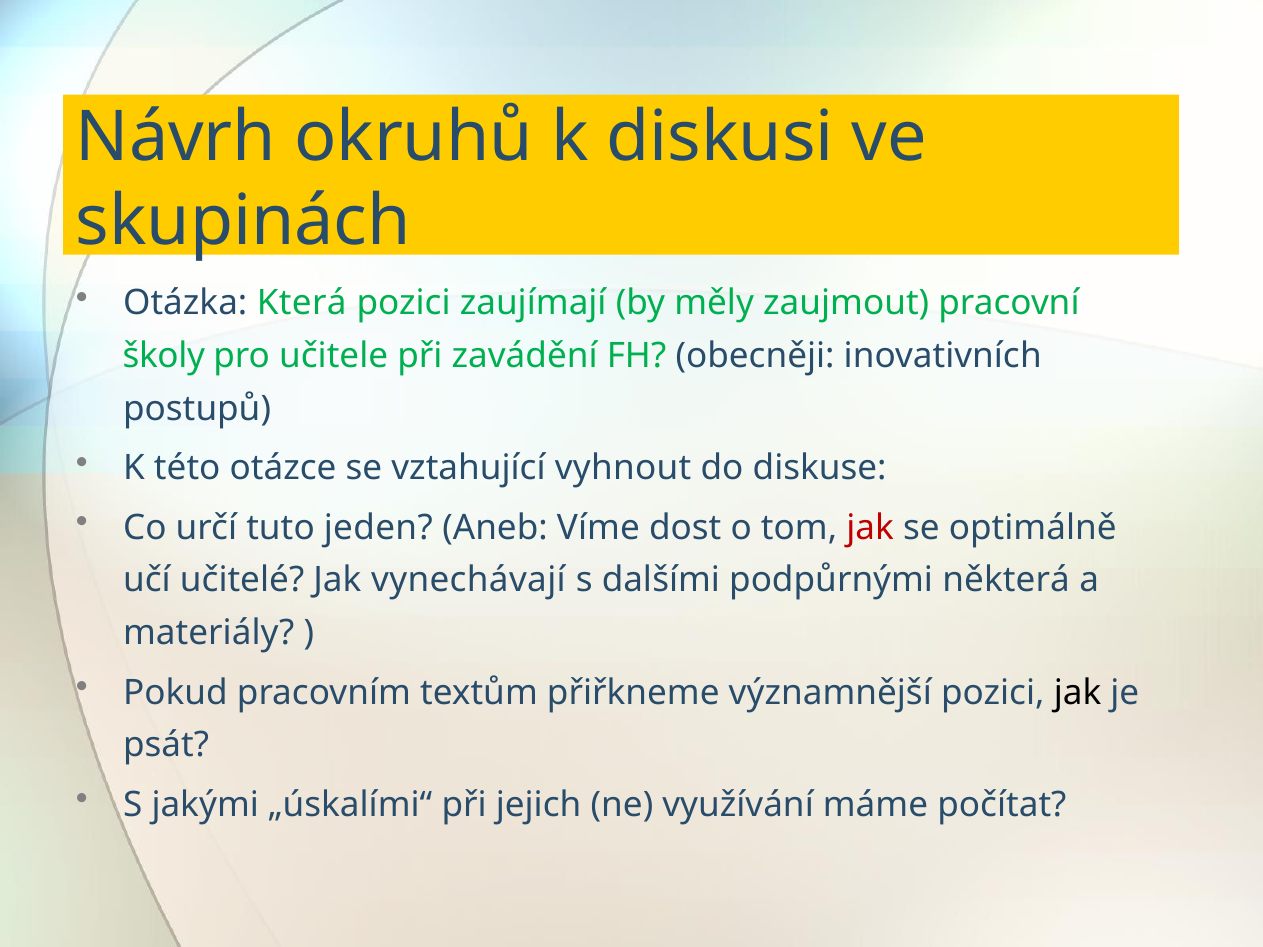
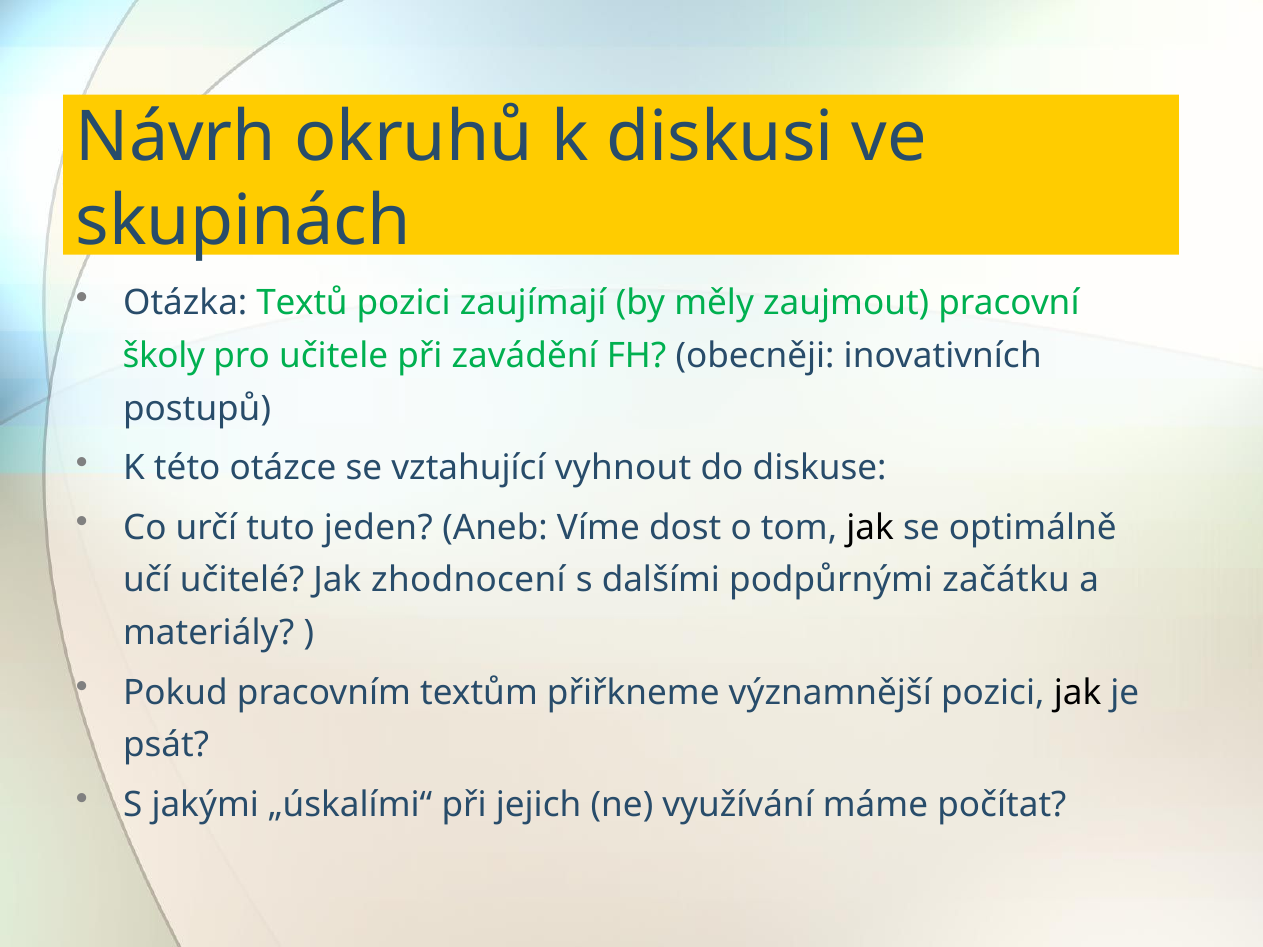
Která: Která -> Textů
jak at (870, 528) colour: red -> black
vynechávají: vynechávají -> zhodnocení
některá: některá -> začátku
